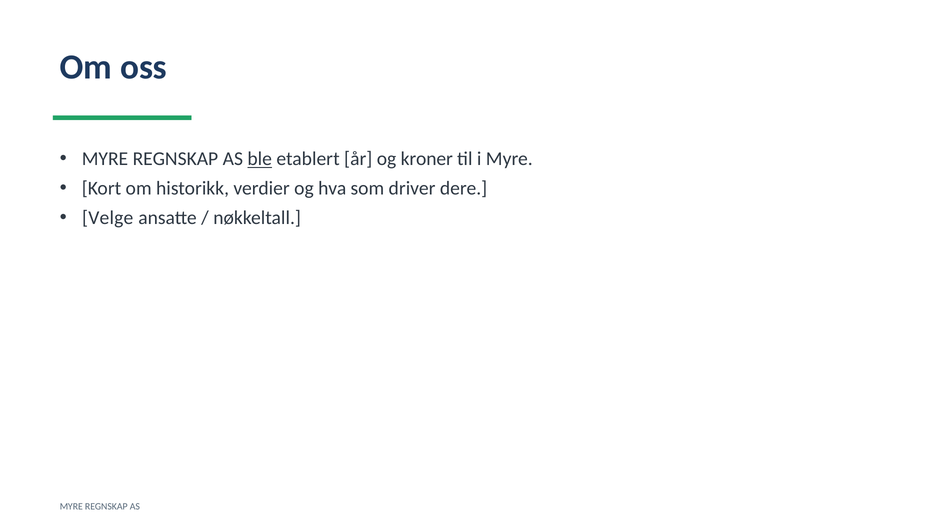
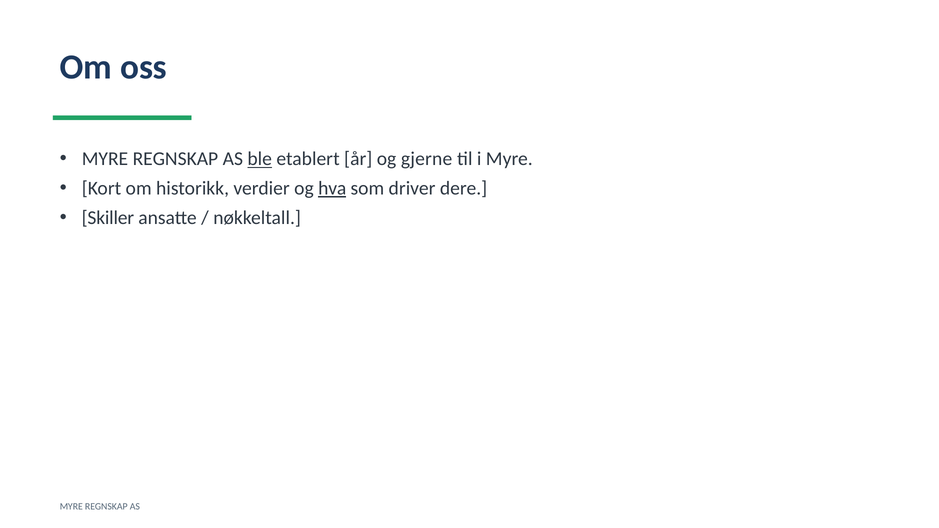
kroner: kroner -> gjerne
hva underline: none -> present
Velge: Velge -> Skiller
